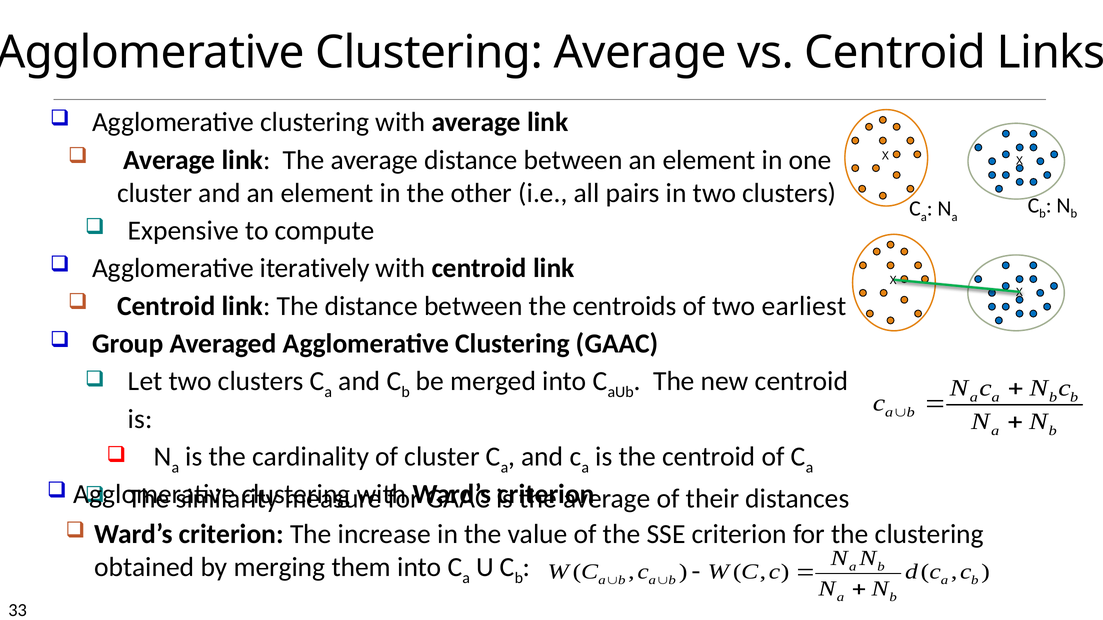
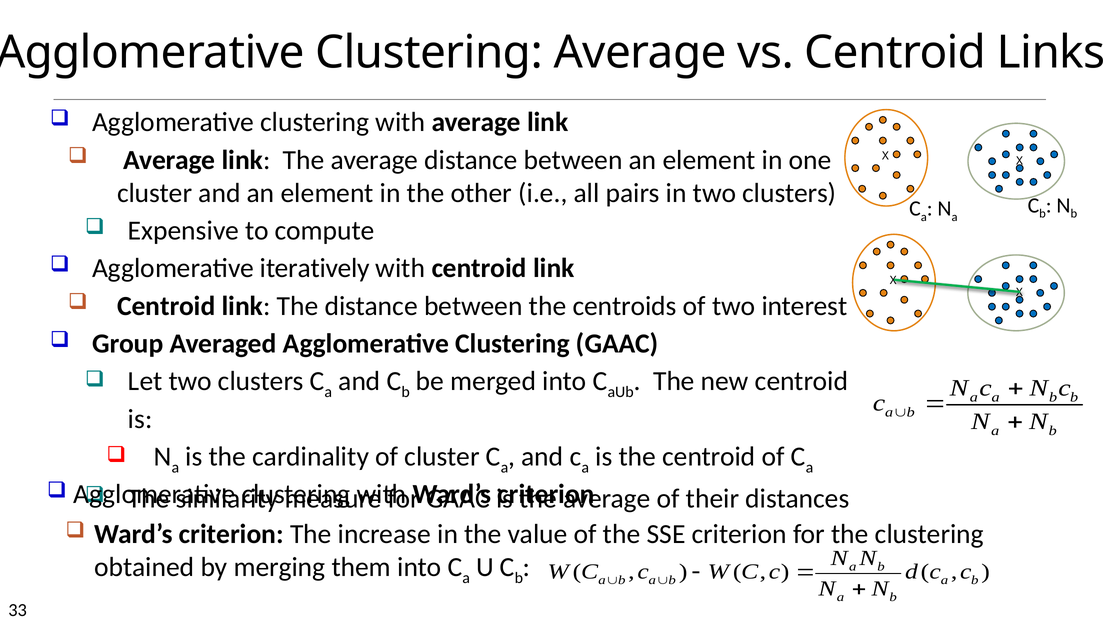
earliest: earliest -> interest
